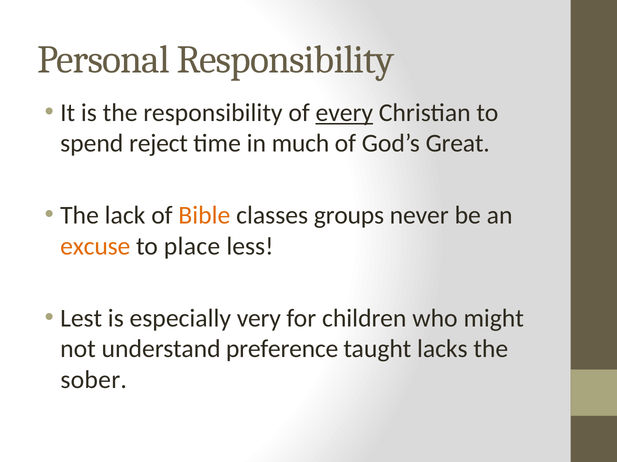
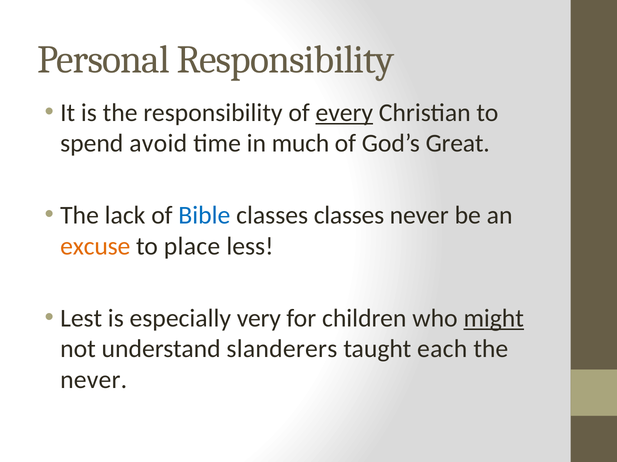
reject: reject -> avoid
Bible colour: orange -> blue
classes groups: groups -> classes
might underline: none -> present
preference: preference -> slanderers
lacks: lacks -> each
sober at (94, 380): sober -> never
